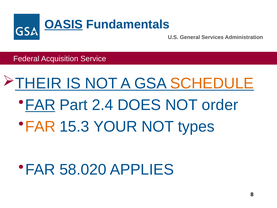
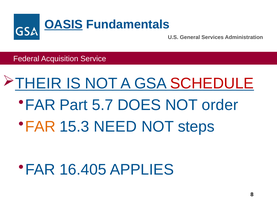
SCHEDULE colour: orange -> red
FAR at (40, 105) underline: present -> none
2.4: 2.4 -> 5.7
YOUR: YOUR -> NEED
types: types -> steps
58.020: 58.020 -> 16.405
